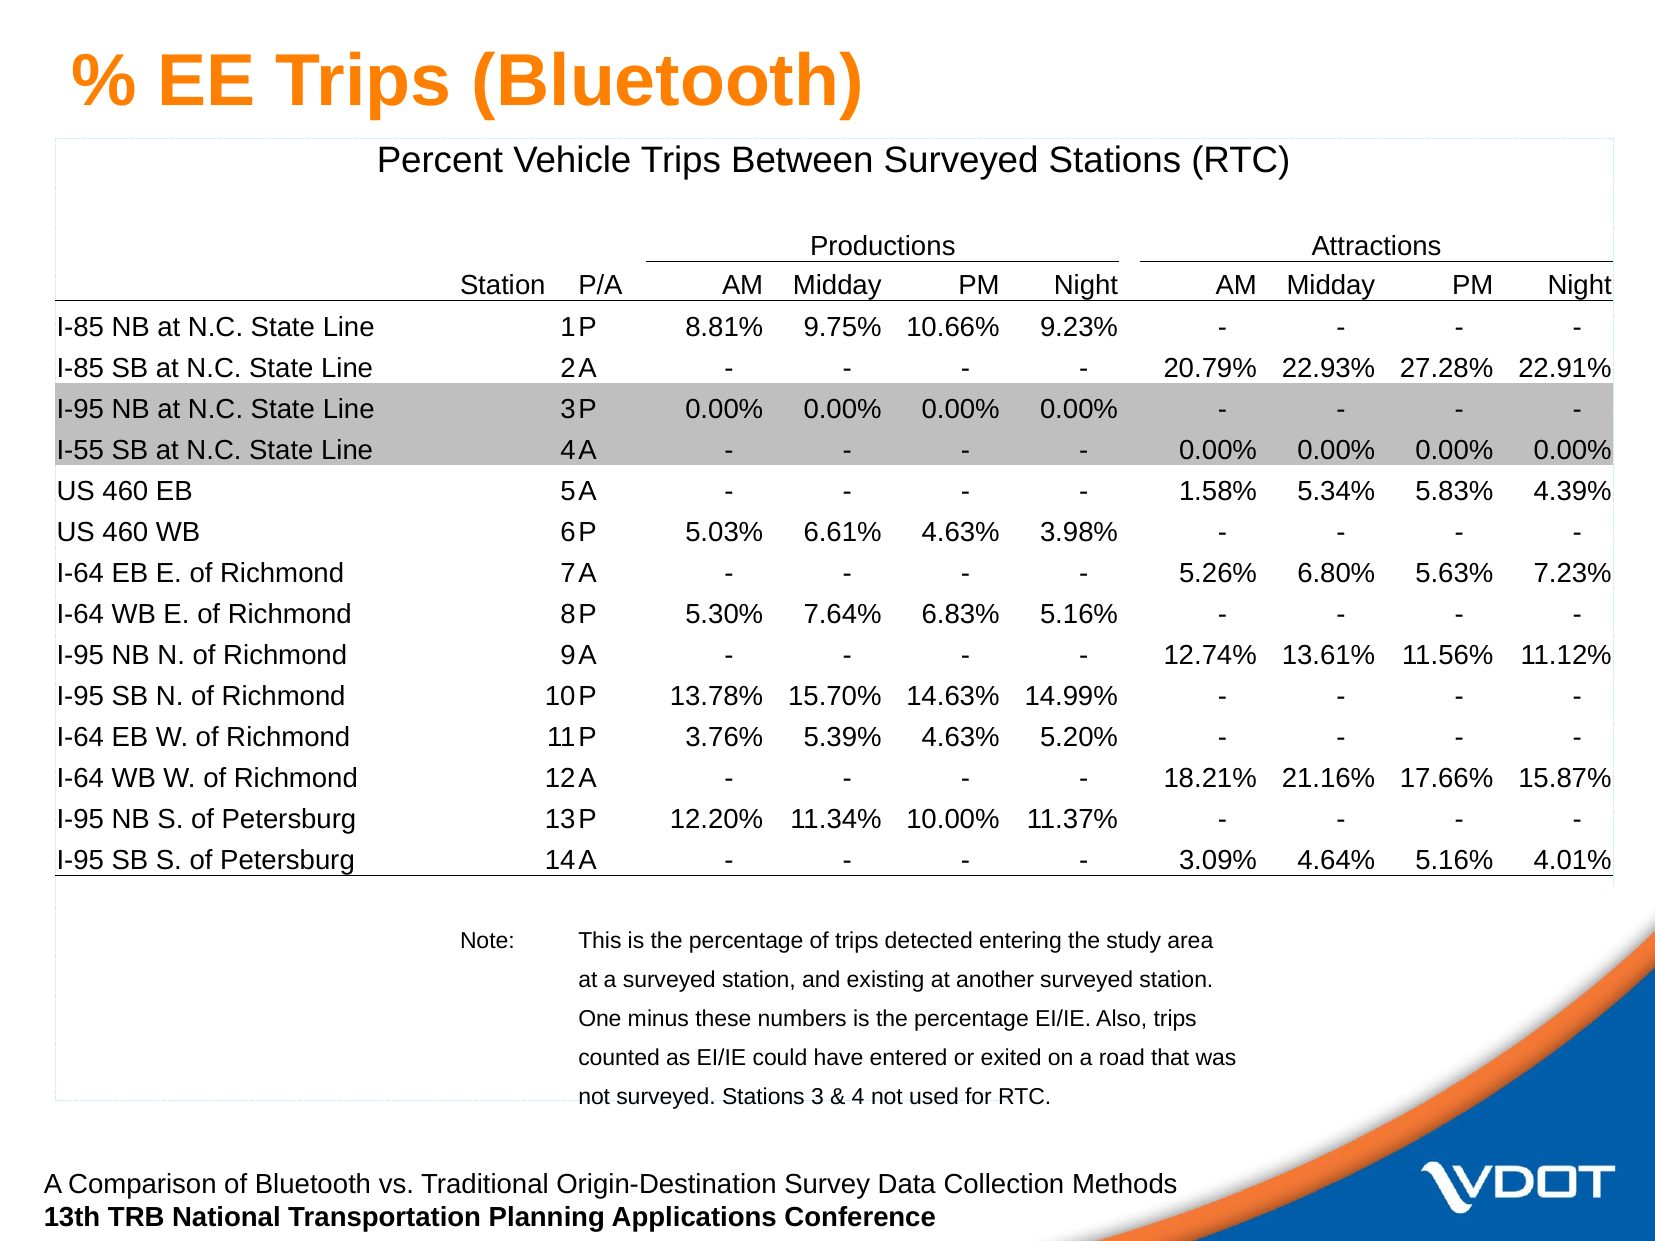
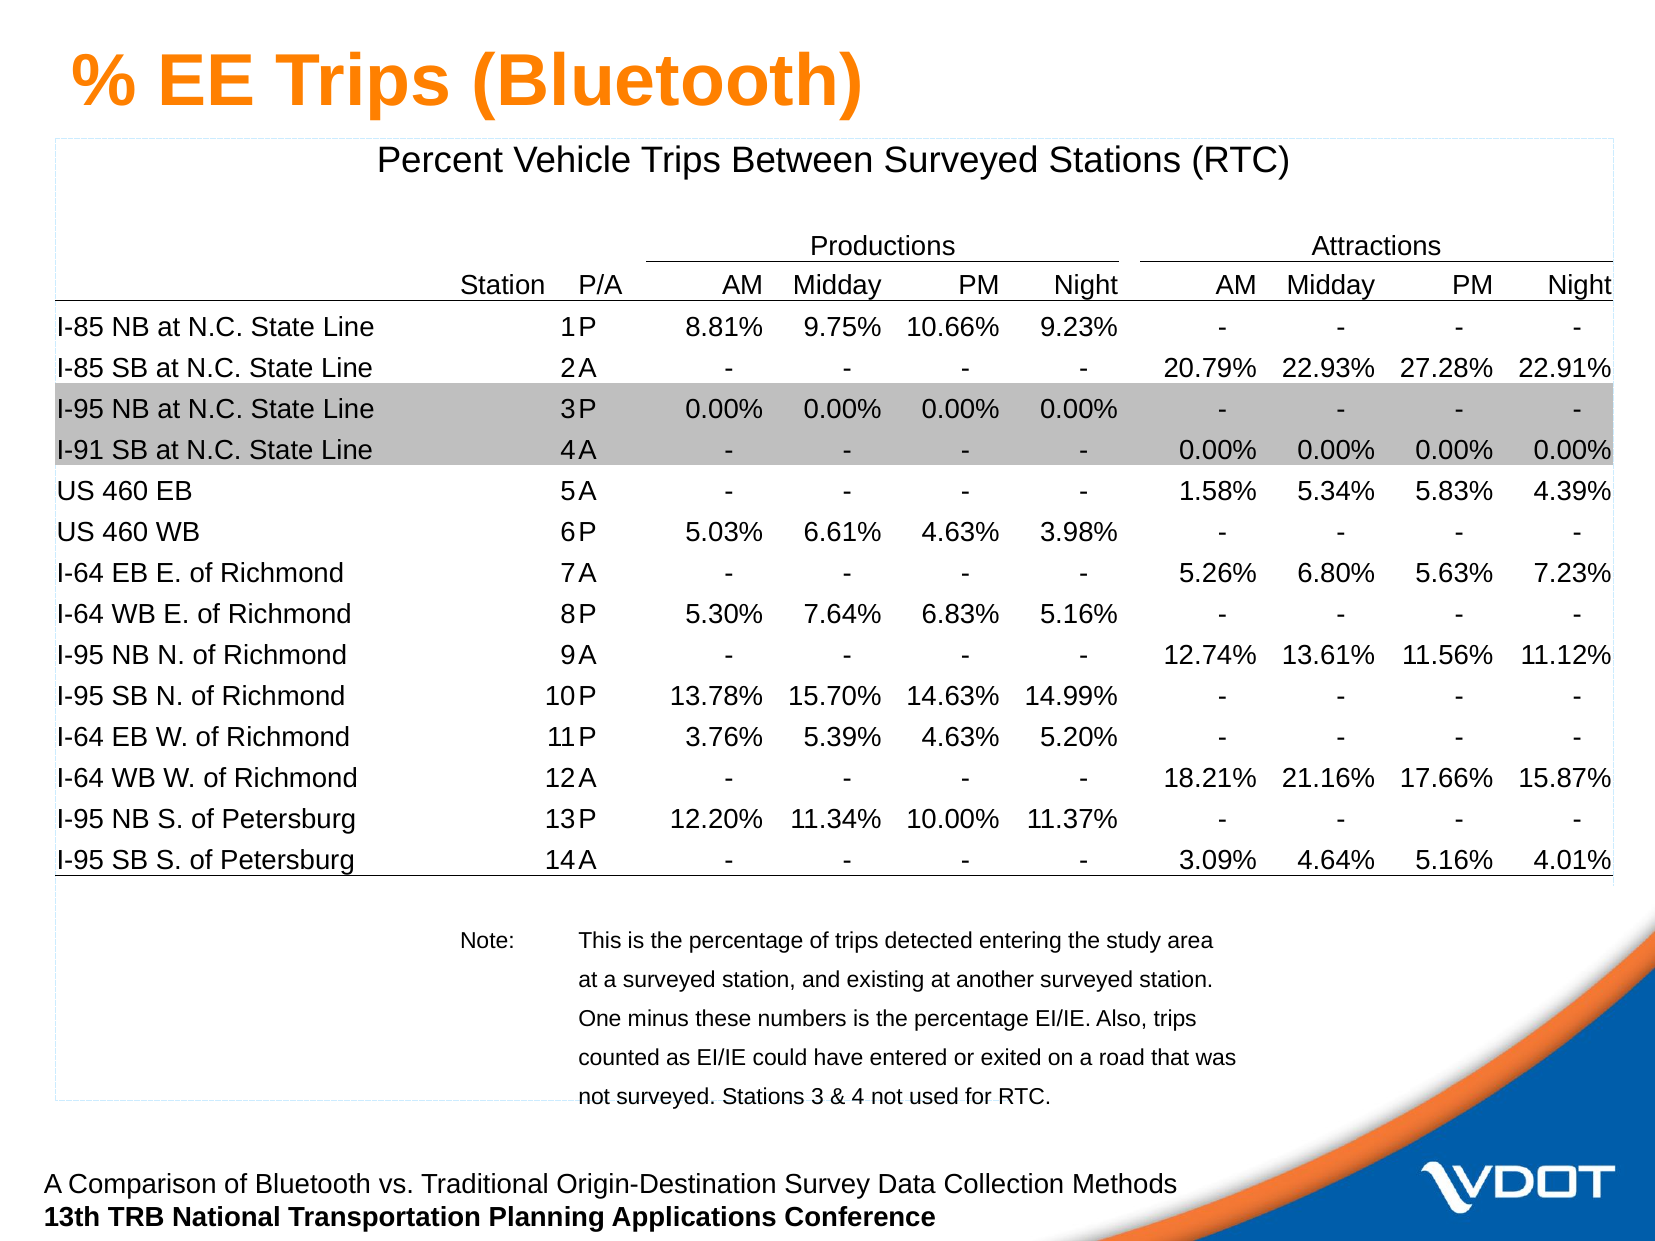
I-55: I-55 -> I-91
